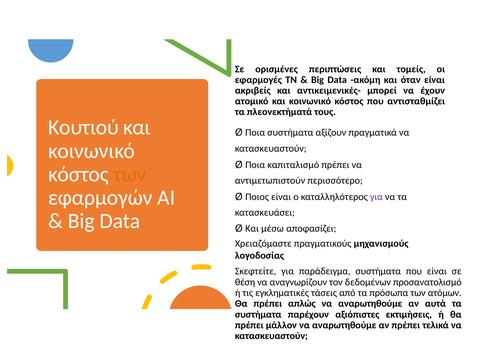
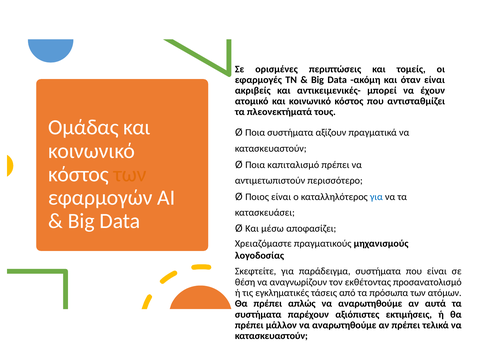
Κουτιού: Κουτιού -> Ομάδας
για at (376, 197) colour: purple -> blue
δεδομένων: δεδομένων -> εκθέτοντας
